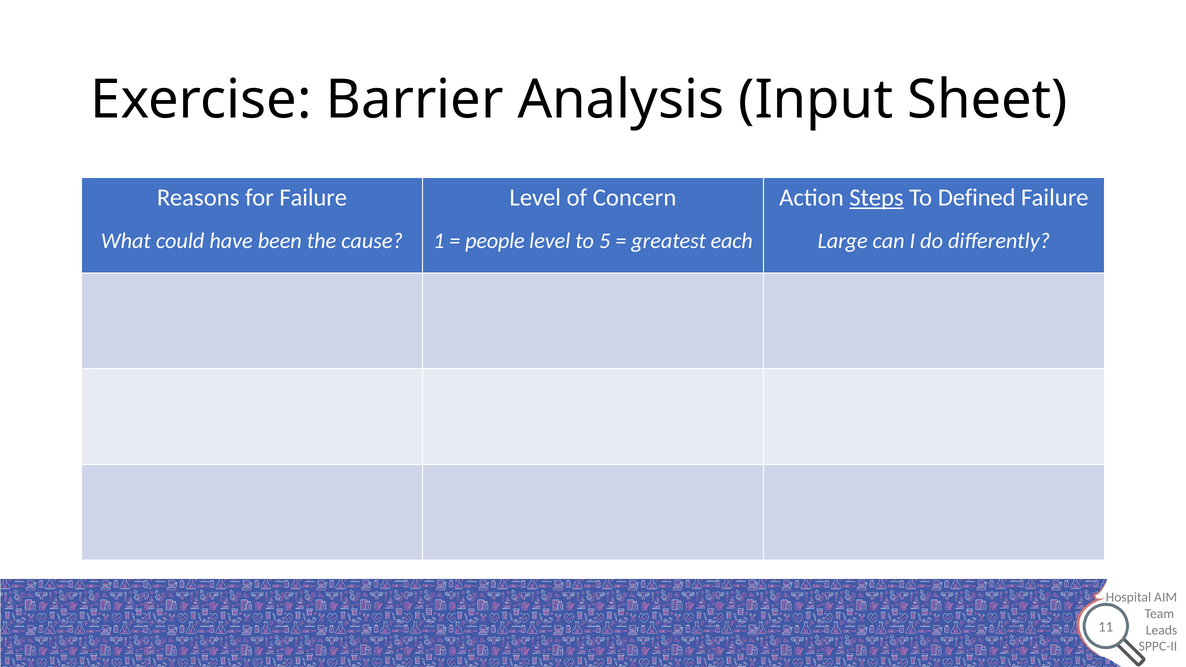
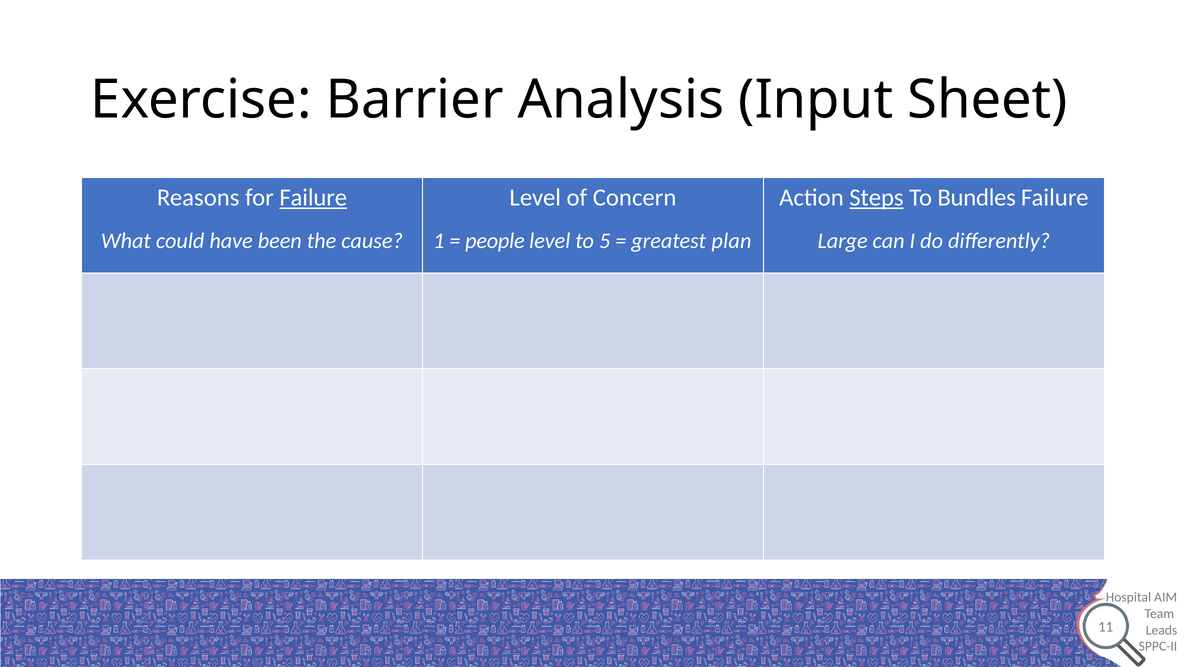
Failure at (313, 197) underline: none -> present
Defined: Defined -> Bundles
each: each -> plan
